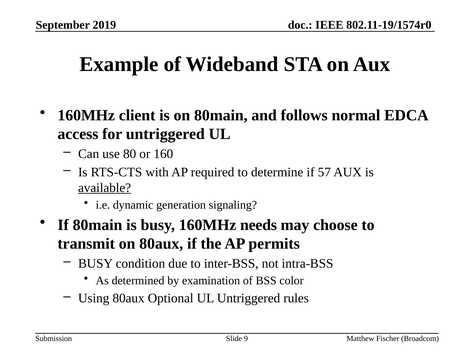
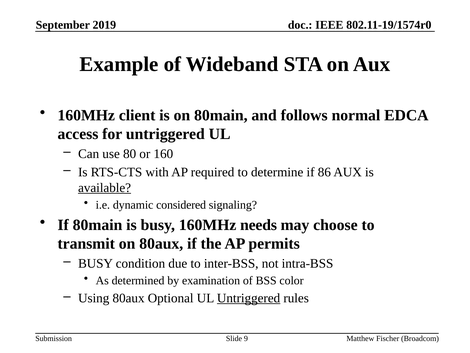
57: 57 -> 86
generation: generation -> considered
Untriggered at (249, 298) underline: none -> present
